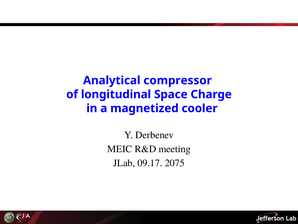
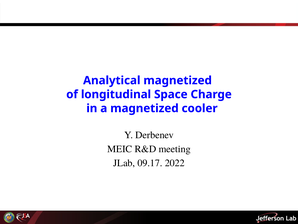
Analytical compressor: compressor -> magnetized
2075: 2075 -> 2022
